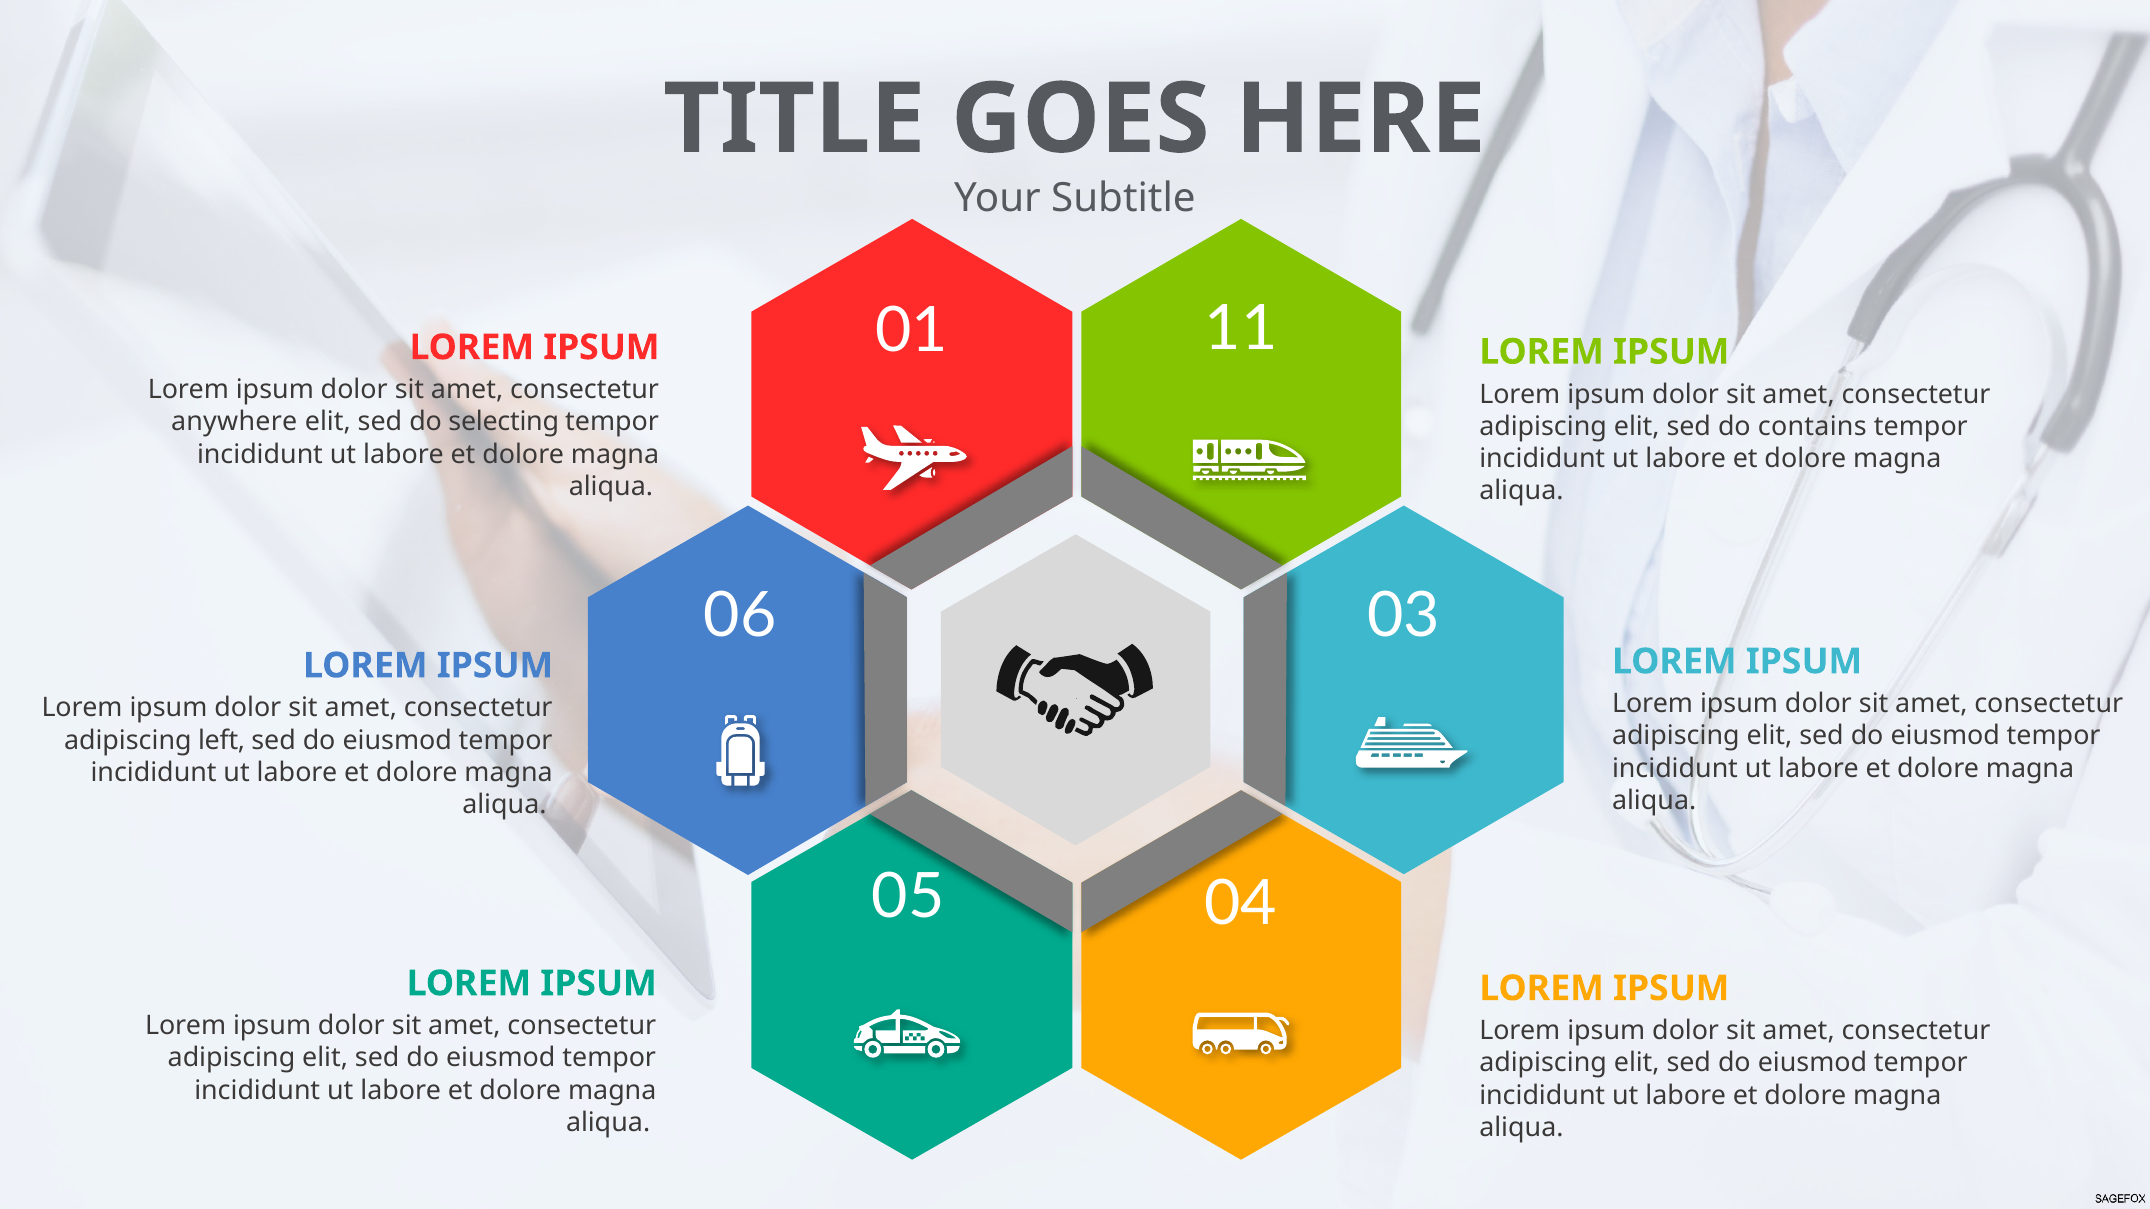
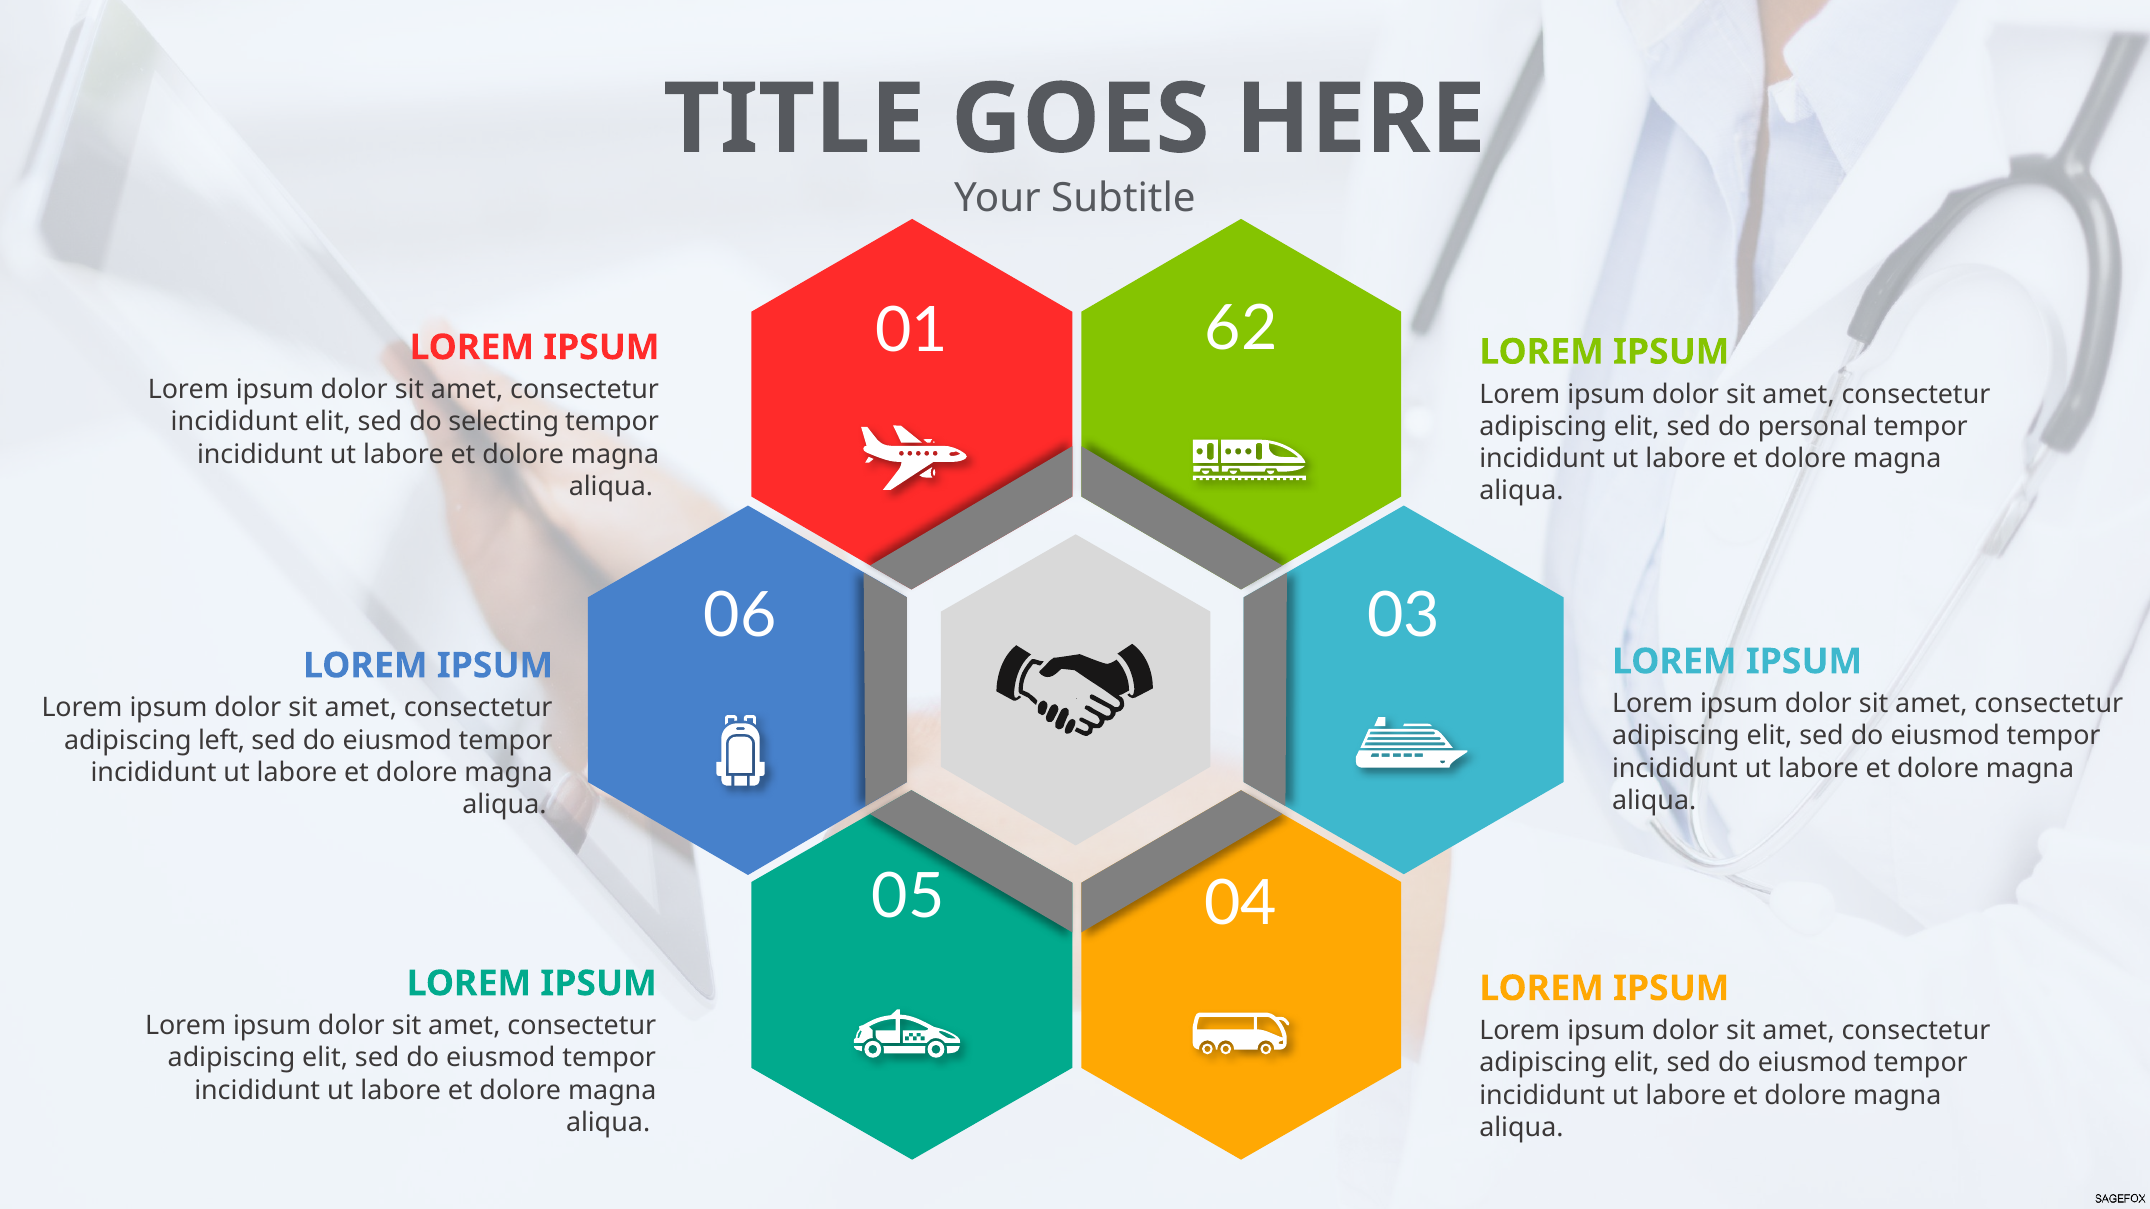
11: 11 -> 62
anywhere at (234, 422): anywhere -> incididunt
contains: contains -> personal
